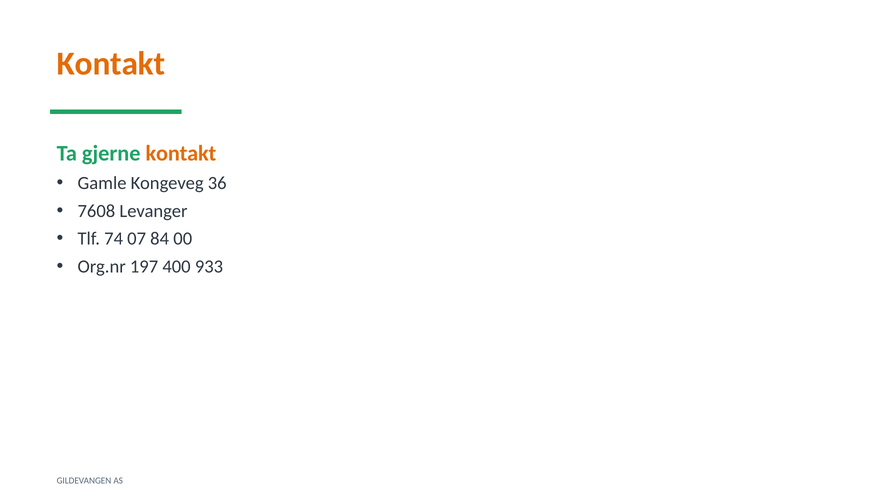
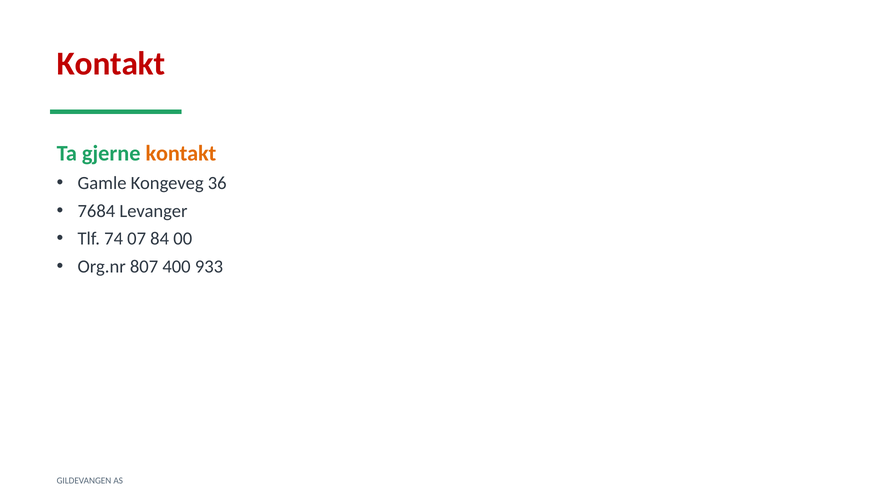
Kontakt at (111, 64) colour: orange -> red
7608: 7608 -> 7684
197: 197 -> 807
